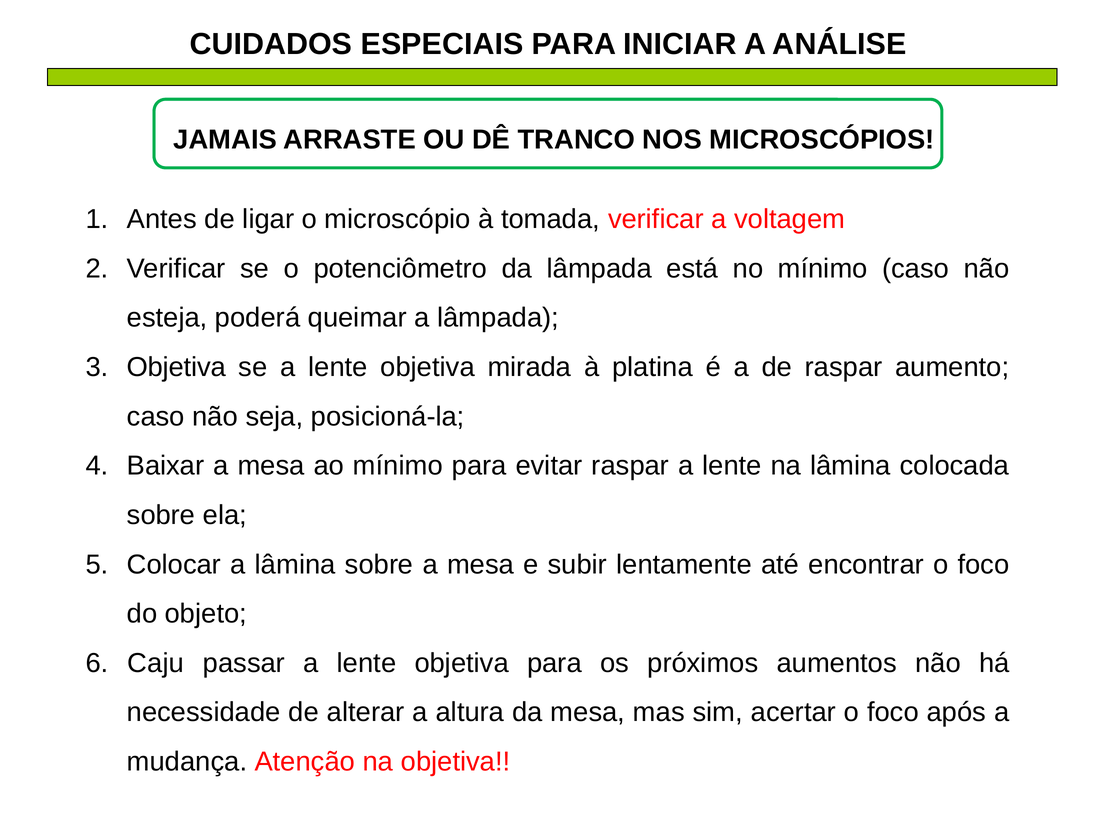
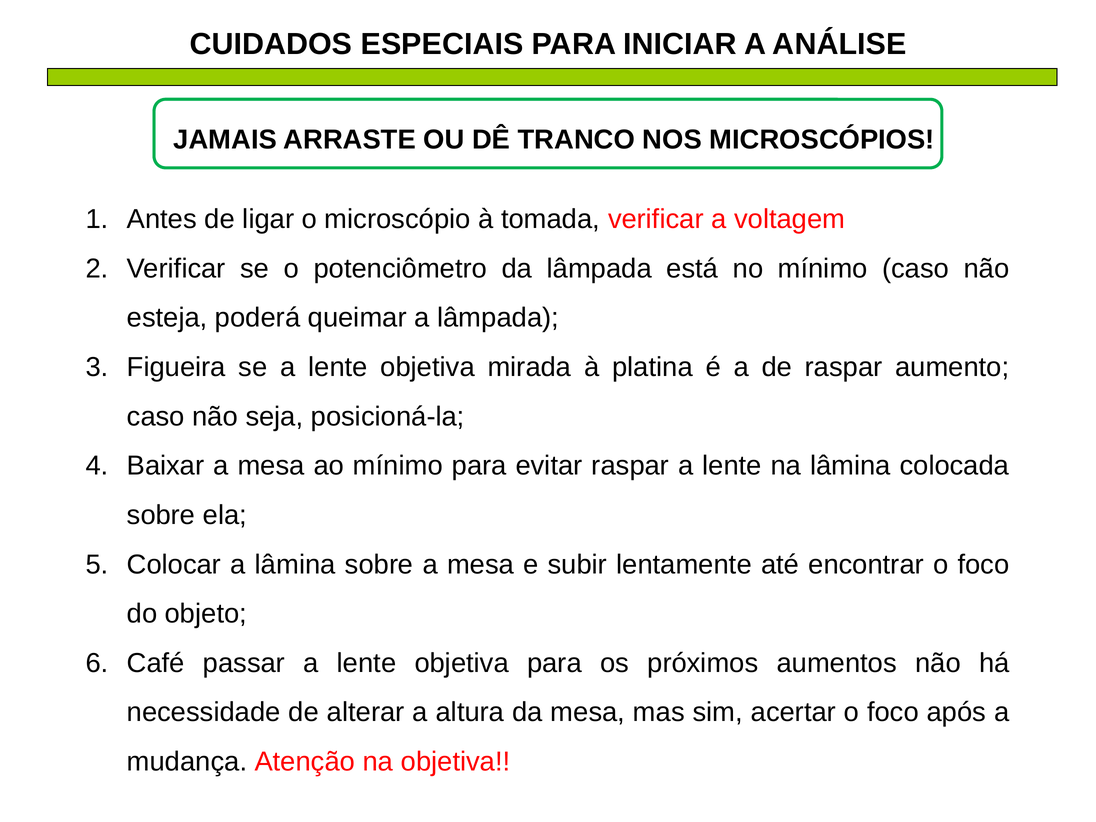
Objetiva at (176, 367): Objetiva -> Figueira
Caju: Caju -> Café
